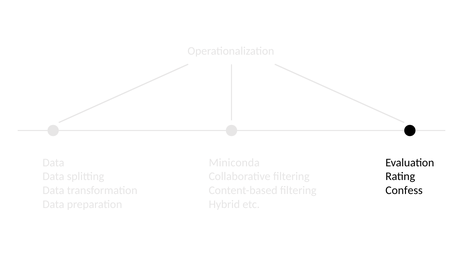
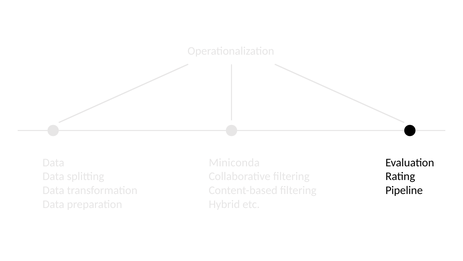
Confess: Confess -> Pipeline
